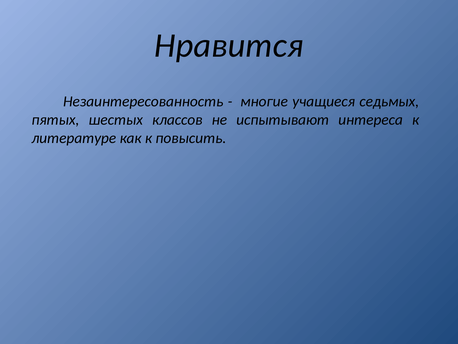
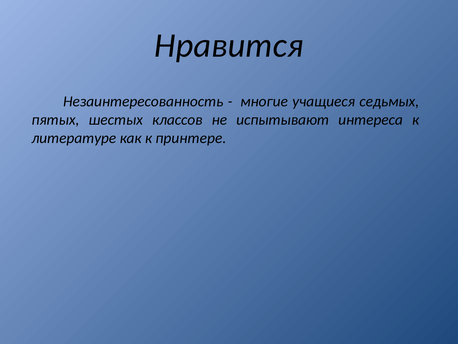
повысить: повысить -> принтере
